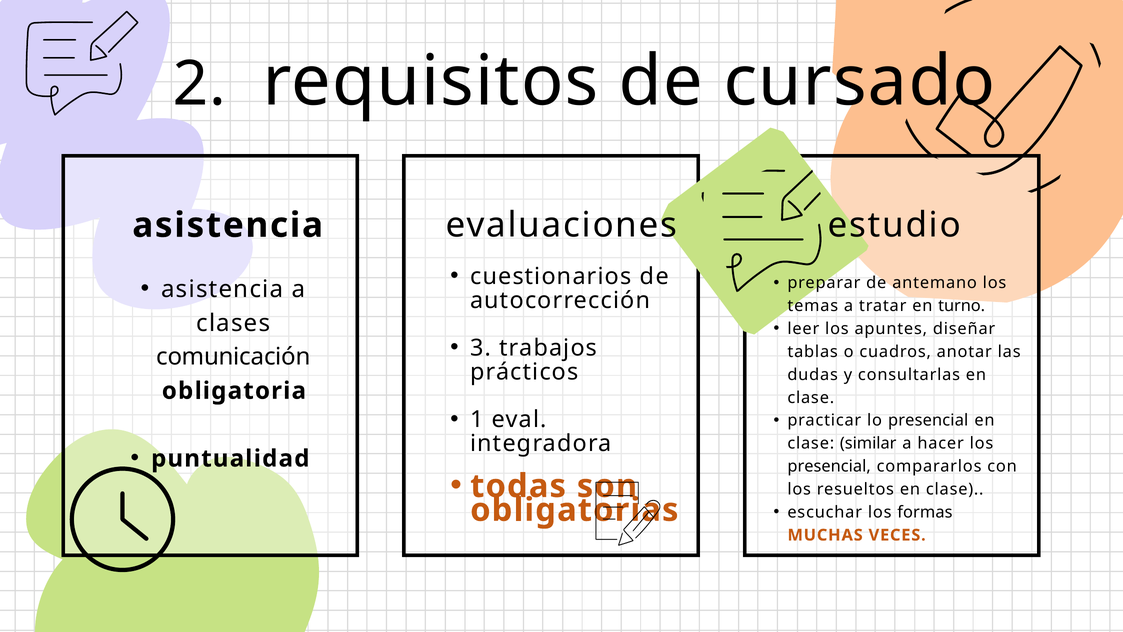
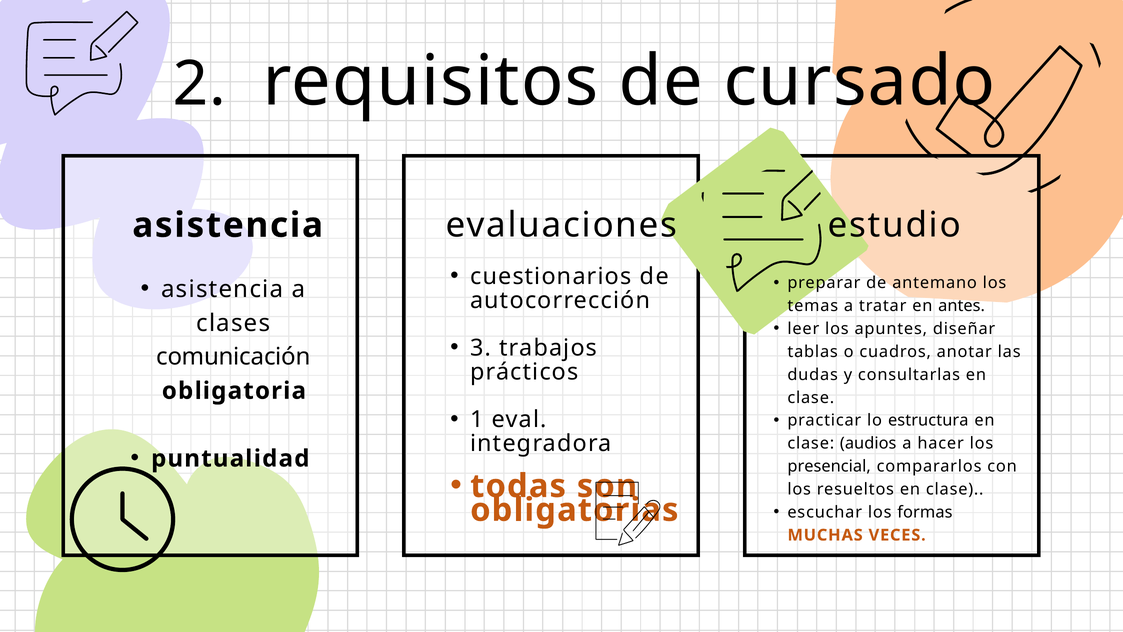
turno: turno -> antes
lo presencial: presencial -> estructura
similar: similar -> audios
